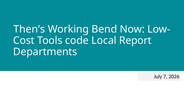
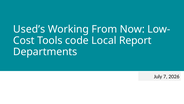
Then’s: Then’s -> Used’s
Bend: Bend -> From
